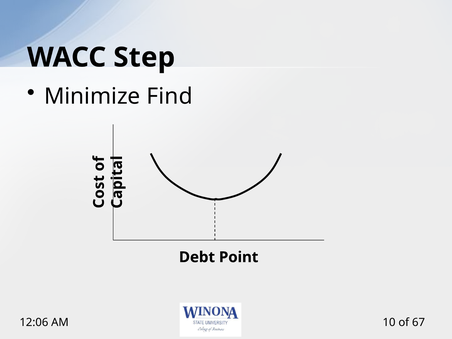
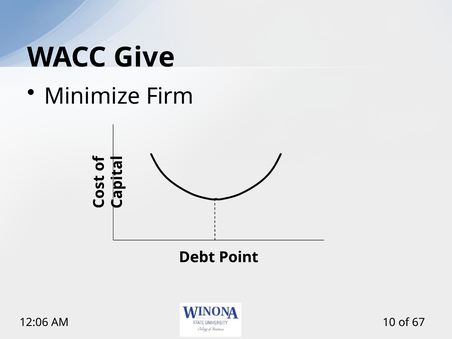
Step: Step -> Give
Find: Find -> Firm
